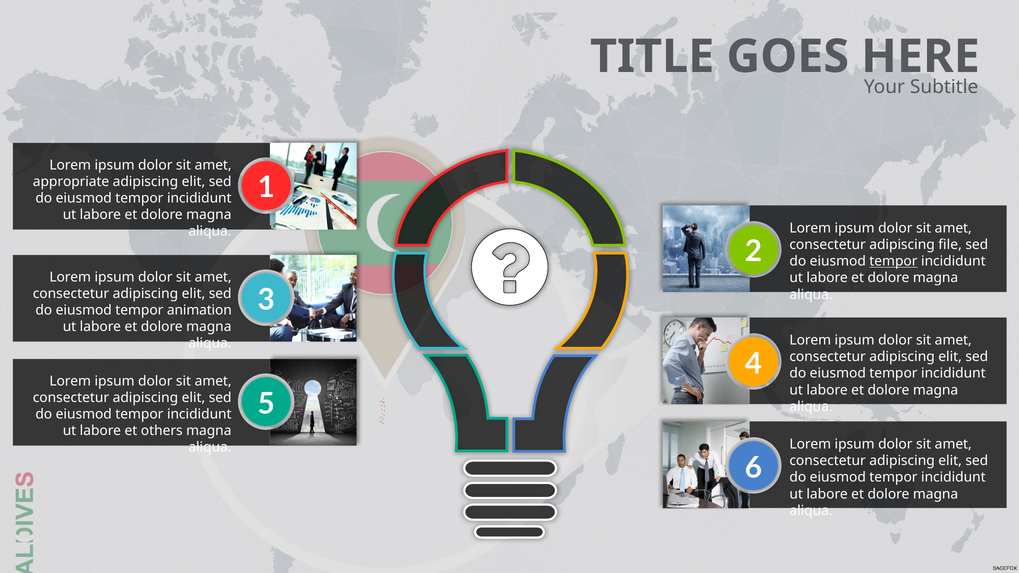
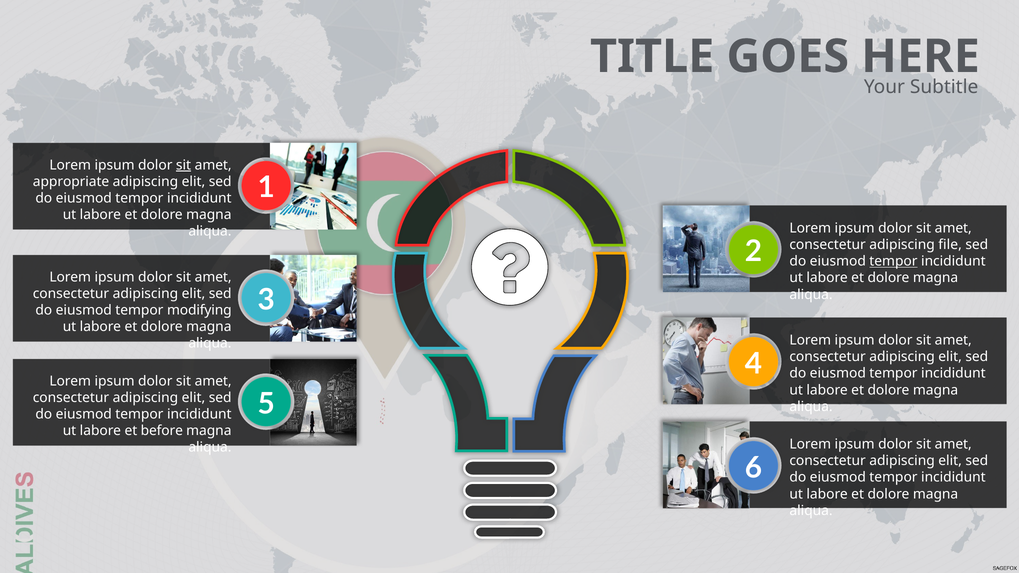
sit at (184, 165) underline: none -> present
animation: animation -> modifying
others: others -> before
